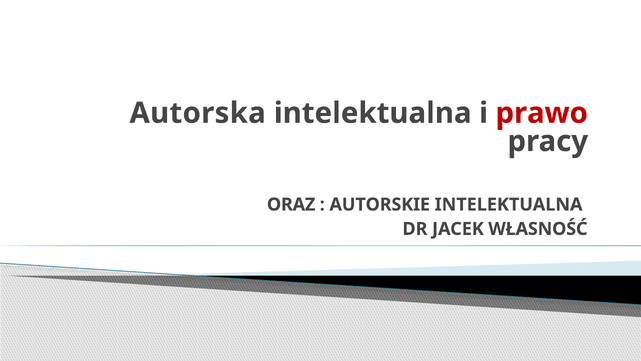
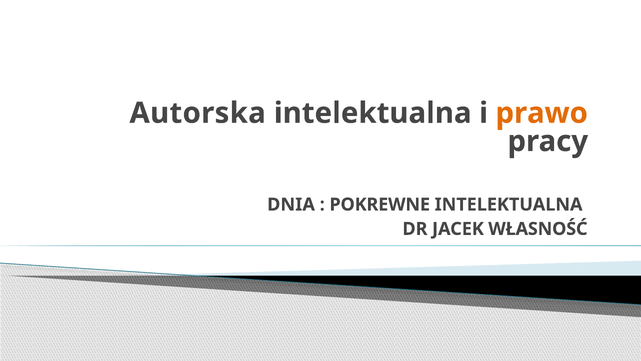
prawo colour: red -> orange
ORAZ: ORAZ -> DNIA
AUTORSKIE: AUTORSKIE -> POKREWNE
